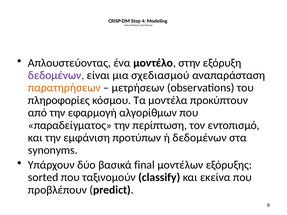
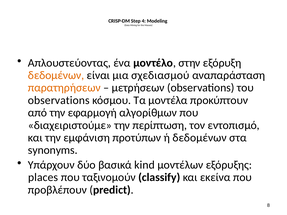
δεδομένων at (56, 75) colour: purple -> orange
πληροφορίες at (59, 100): πληροφορίες -> observations
παραδείγματος: παραδείγματος -> διαχειριστούμε
final: final -> kind
sorted: sorted -> places
